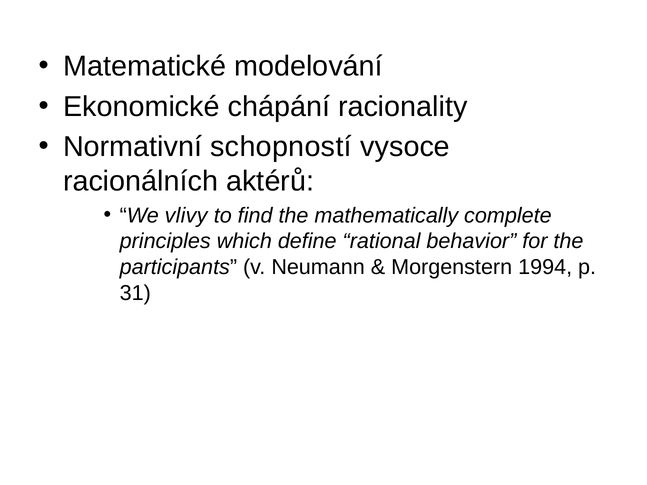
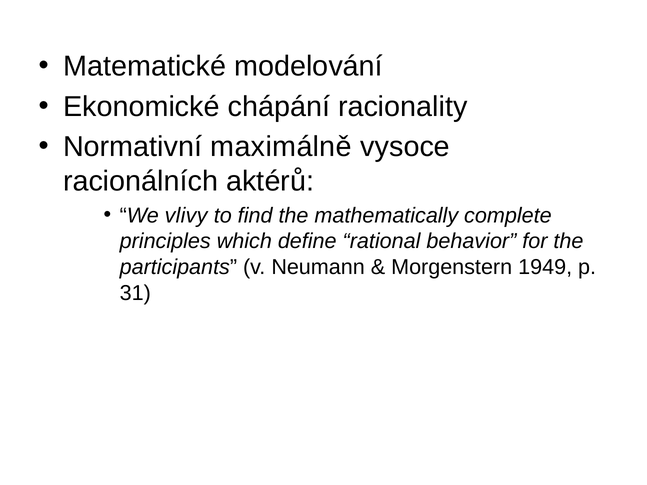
schopností: schopností -> maximálně
1994: 1994 -> 1949
